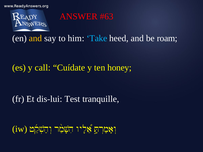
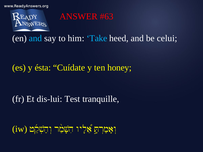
and at (35, 38) colour: yellow -> light blue
roam: roam -> celui
call: call -> ésta
